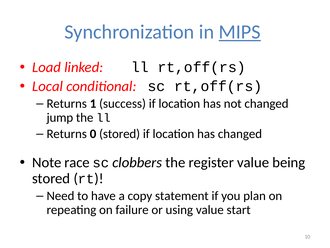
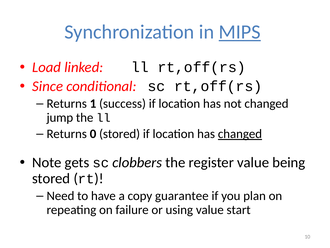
Local: Local -> Since
changed at (240, 134) underline: none -> present
race: race -> gets
statement: statement -> guarantee
